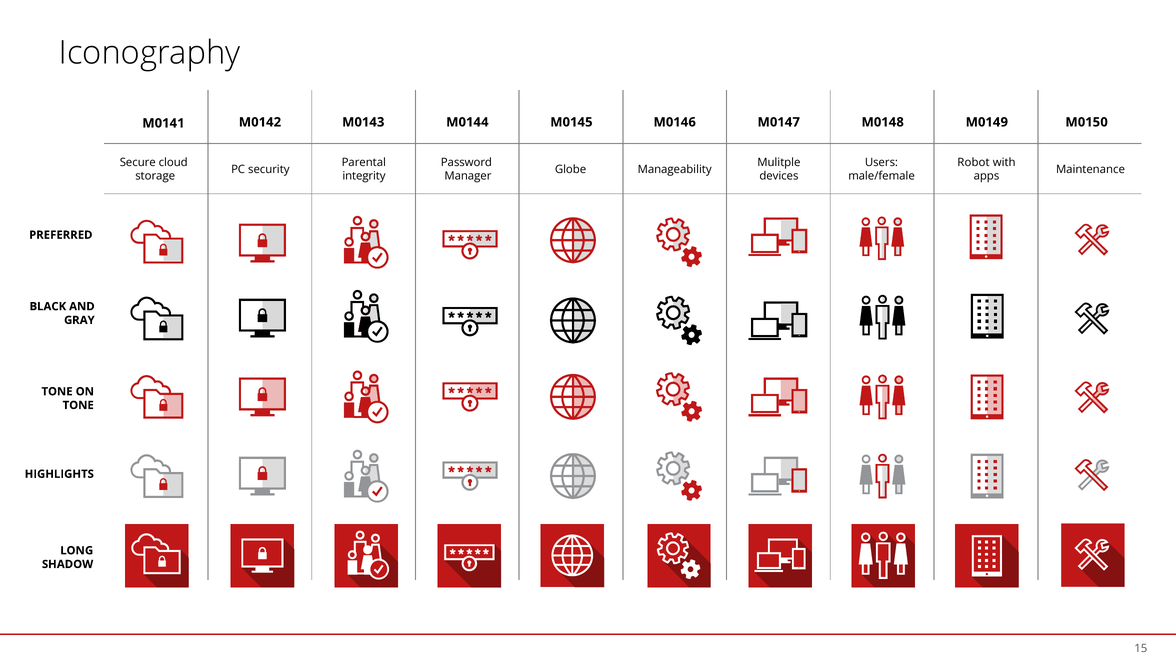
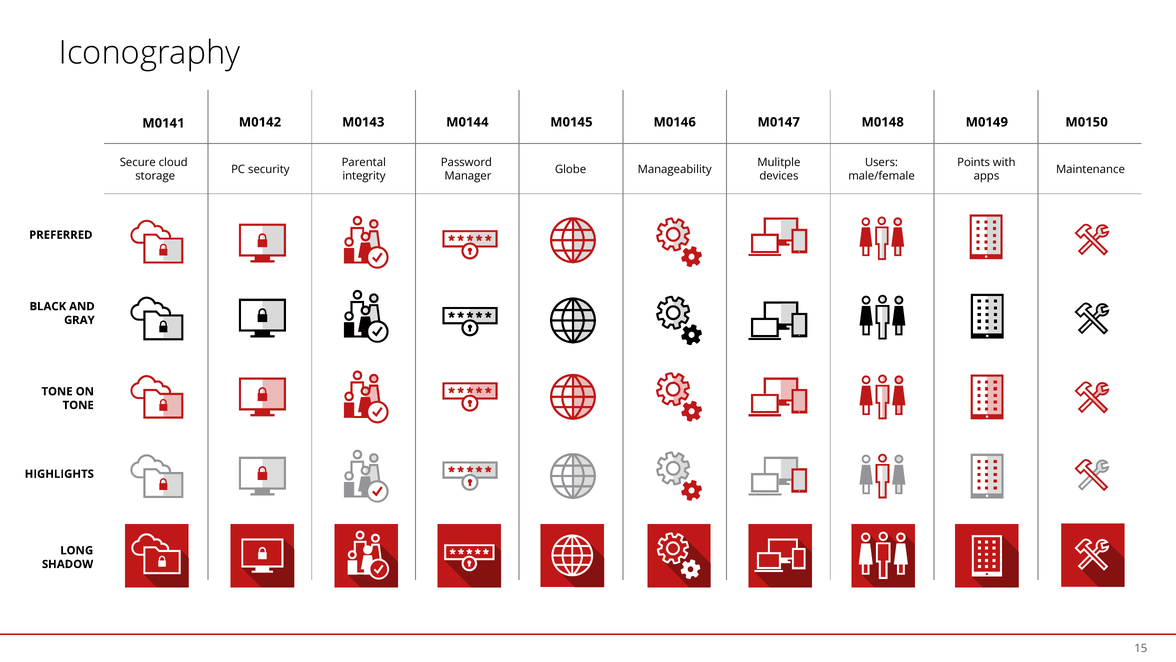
Robot: Robot -> Points
